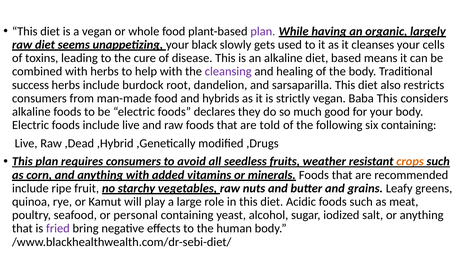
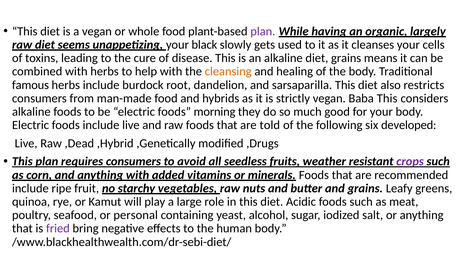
diet based: based -> grains
cleansing colour: purple -> orange
success: success -> famous
declares: declares -> morning
six containing: containing -> developed
crops colour: orange -> purple
